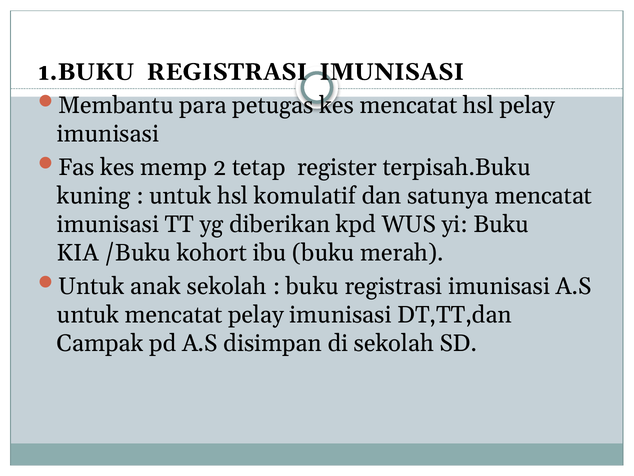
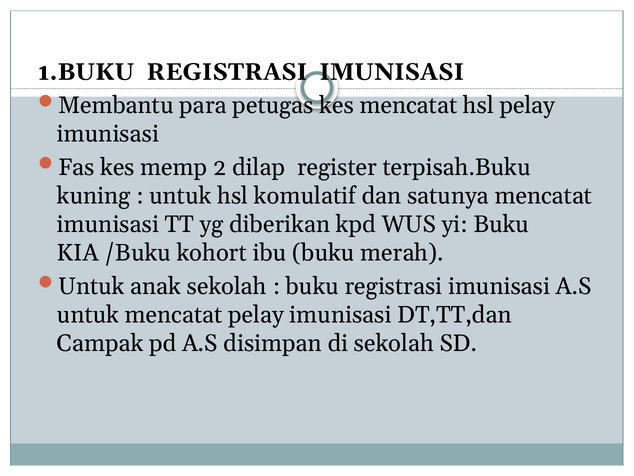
tetap: tetap -> dilap
